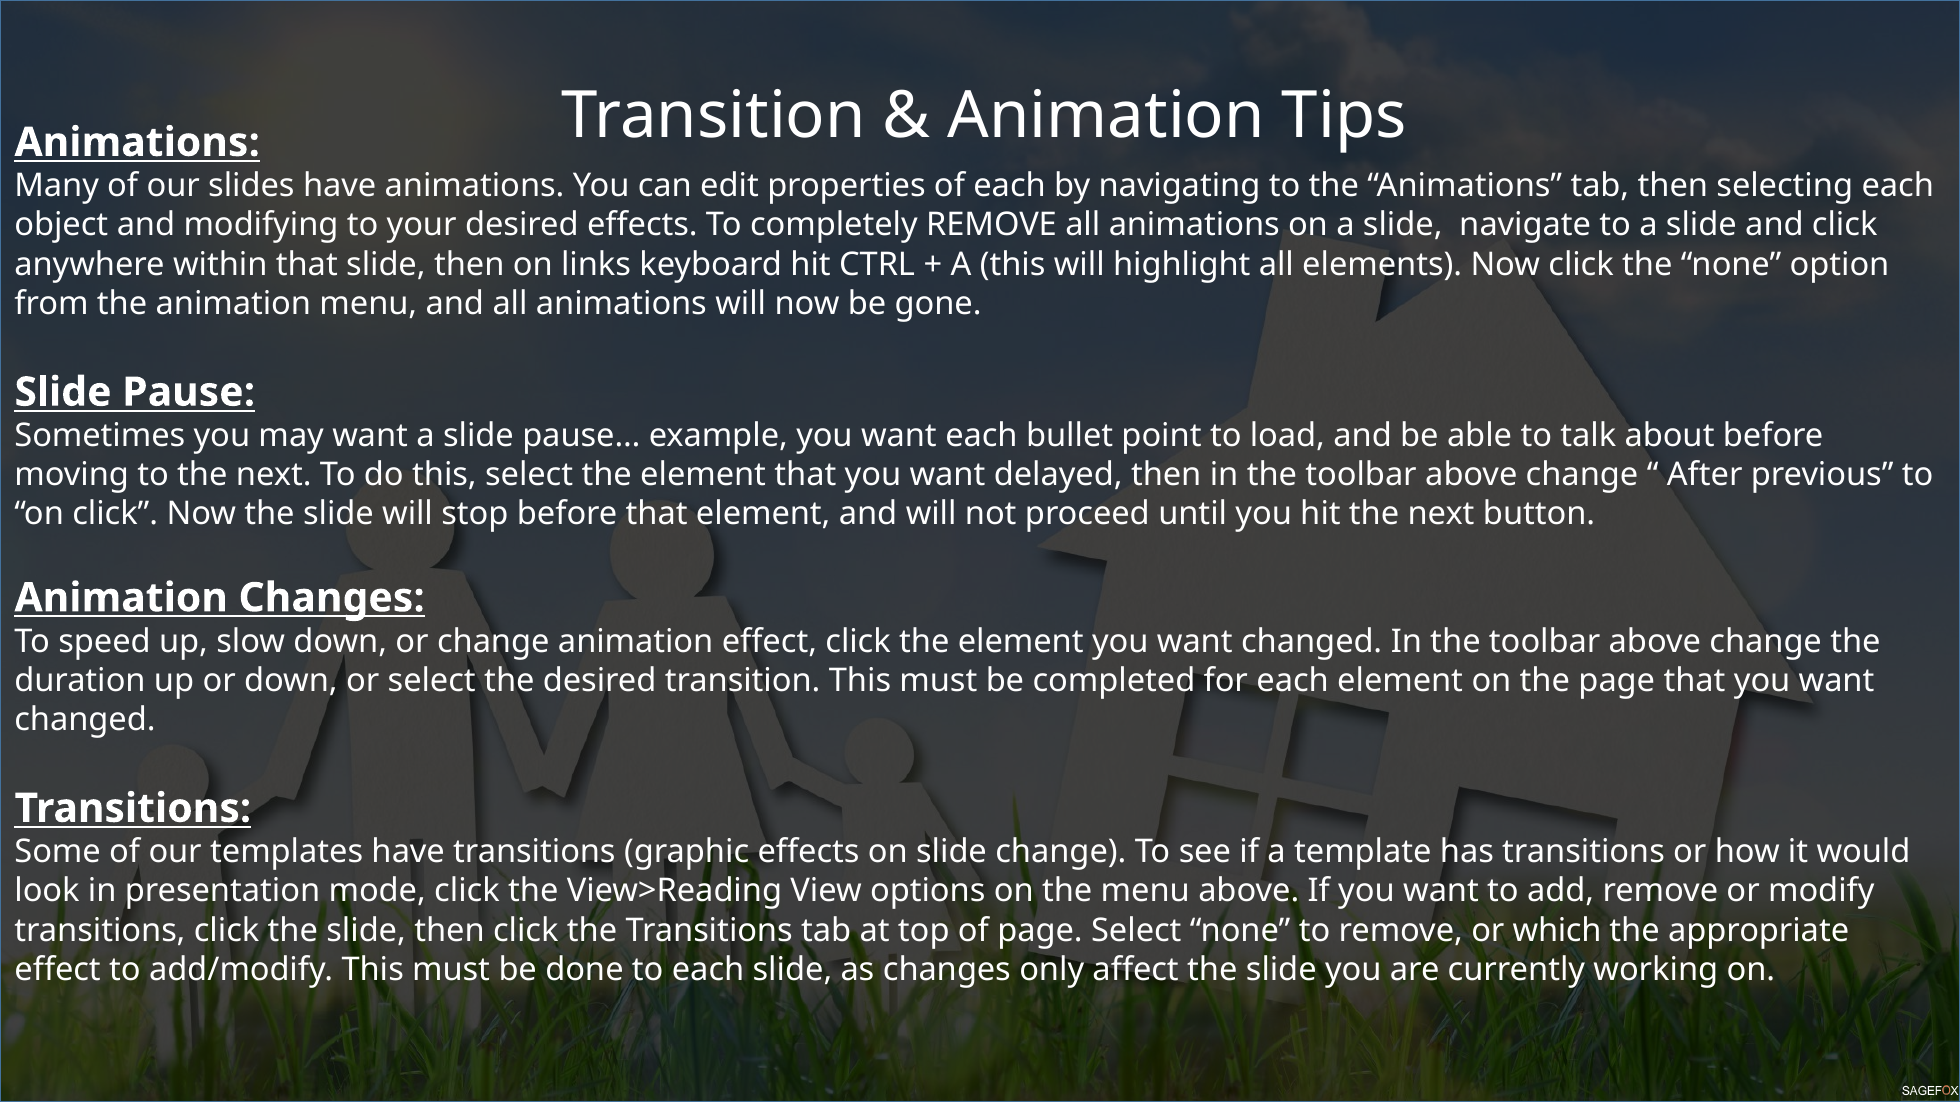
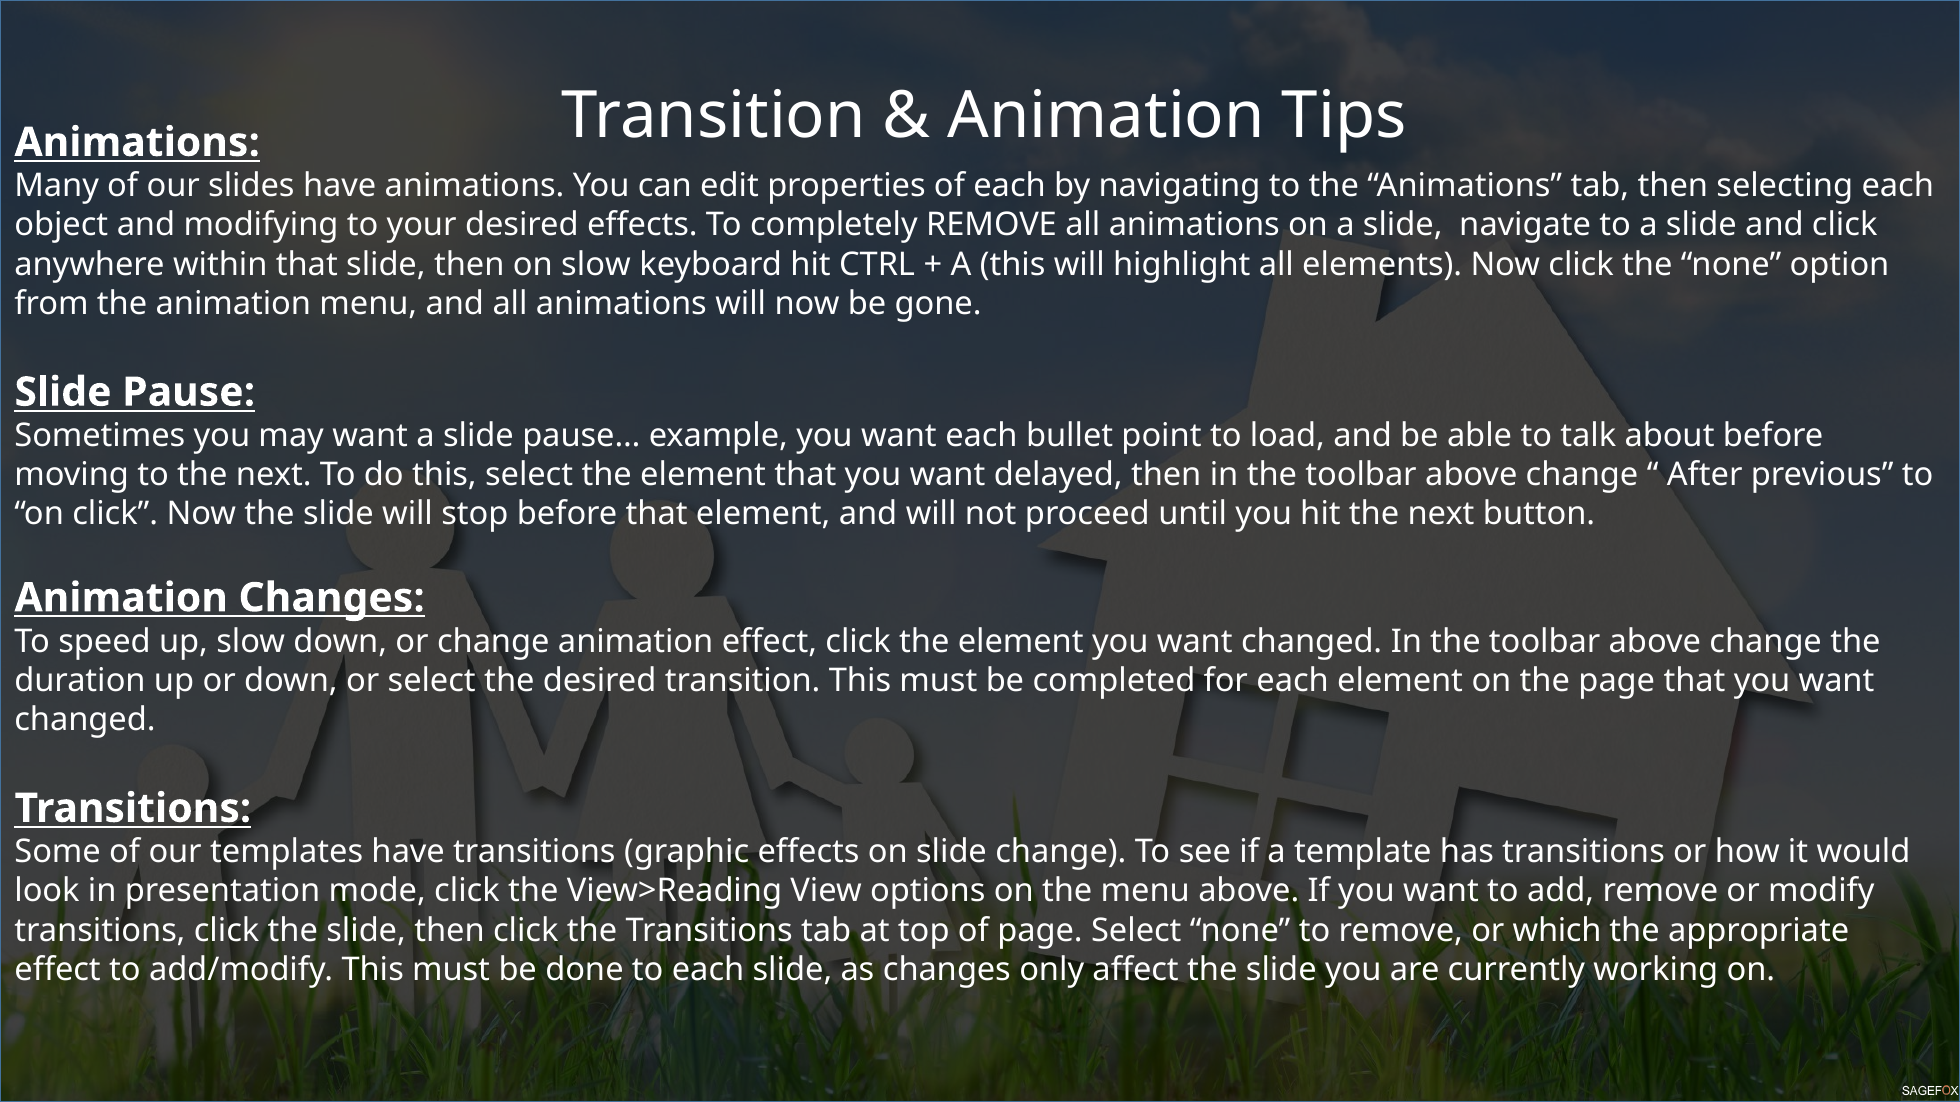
on links: links -> slow
